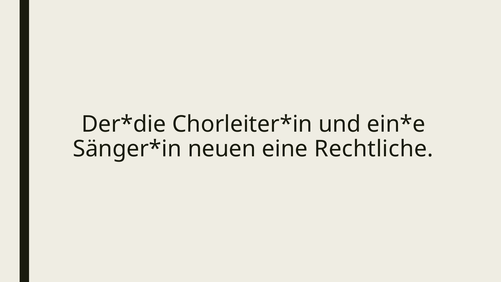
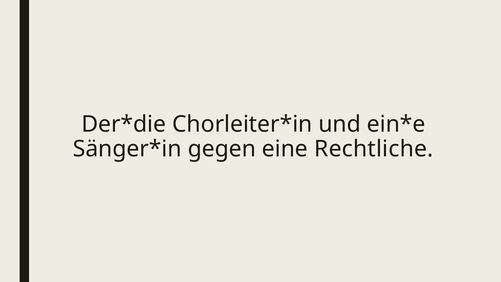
neuen: neuen -> gegen
